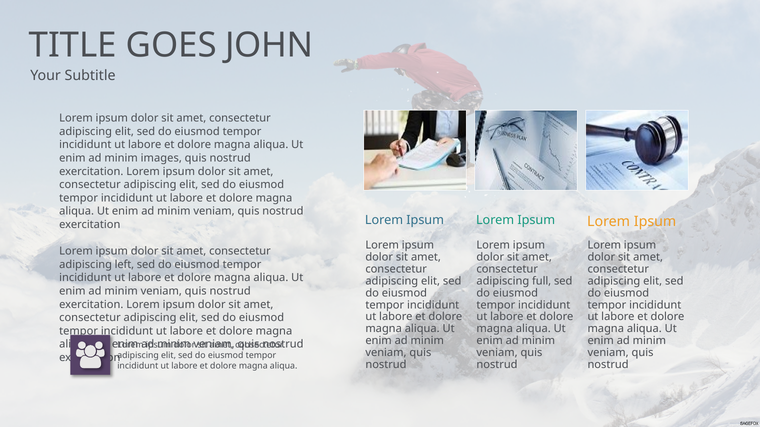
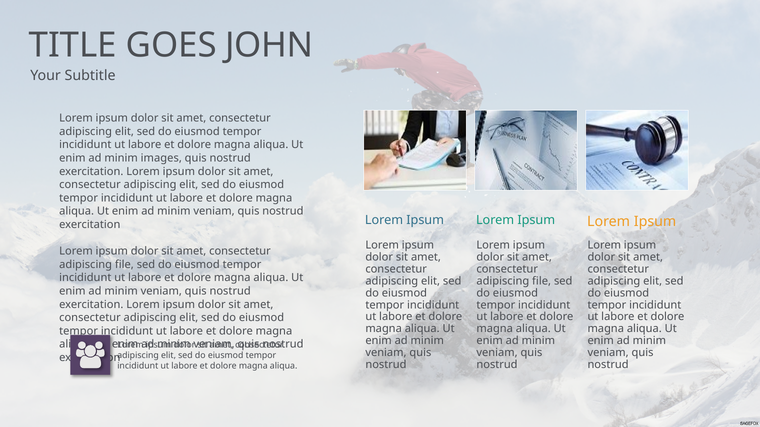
left at (124, 265): left -> file
full at (542, 281): full -> file
